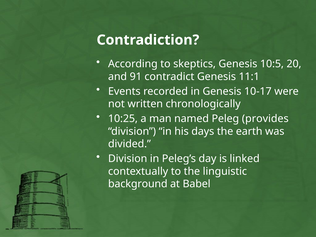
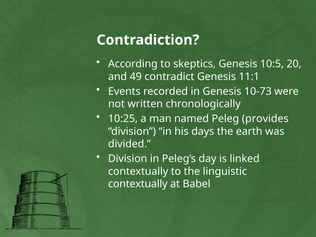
91: 91 -> 49
10-17: 10-17 -> 10-73
background at (138, 184): background -> contextually
